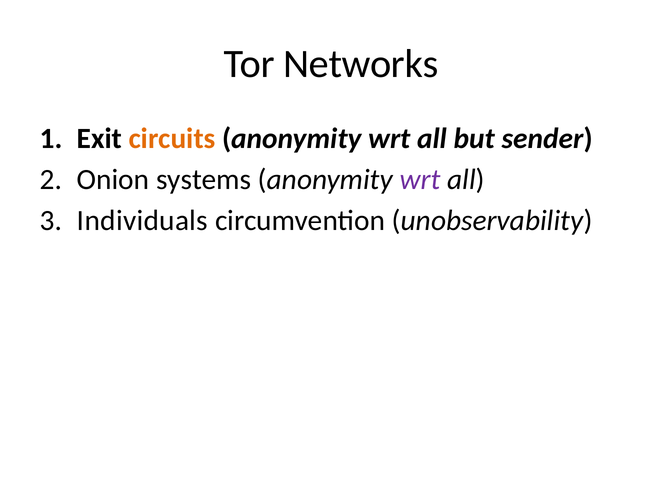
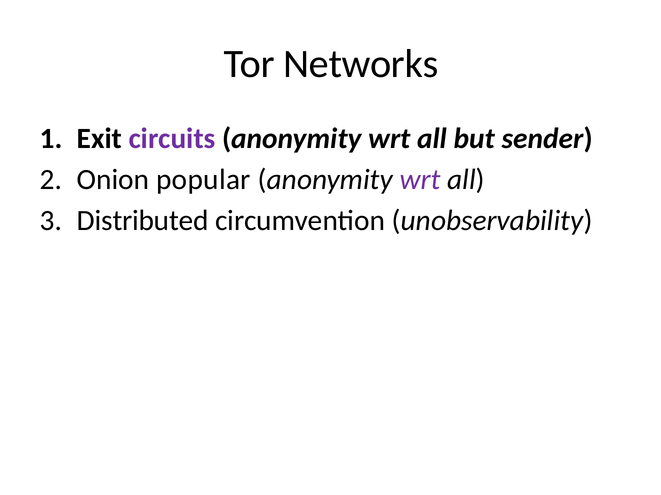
circuits colour: orange -> purple
systems: systems -> popular
Individuals: Individuals -> Distributed
